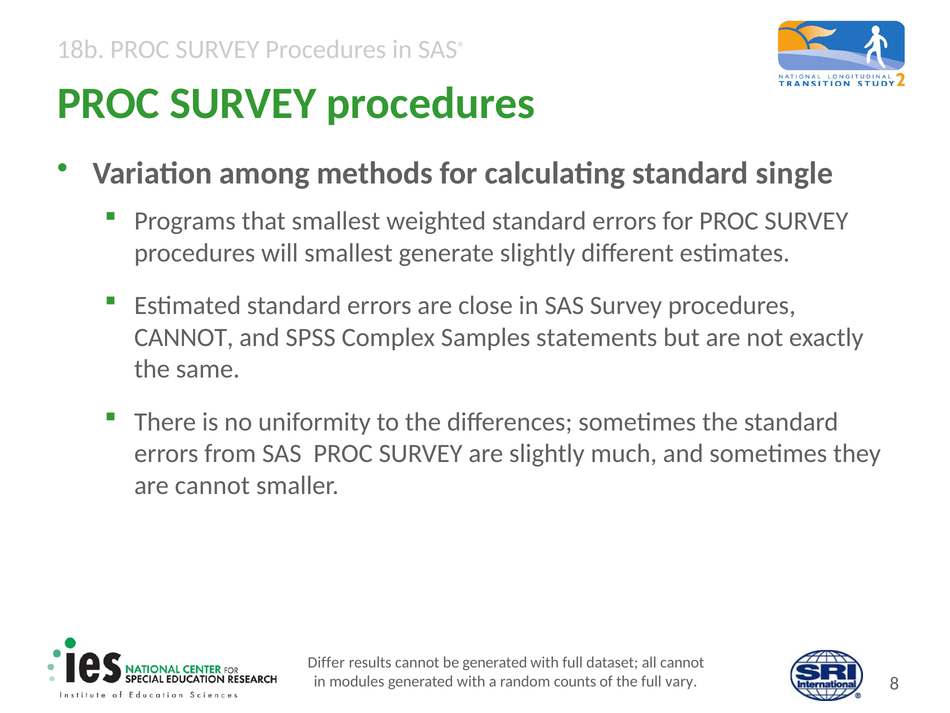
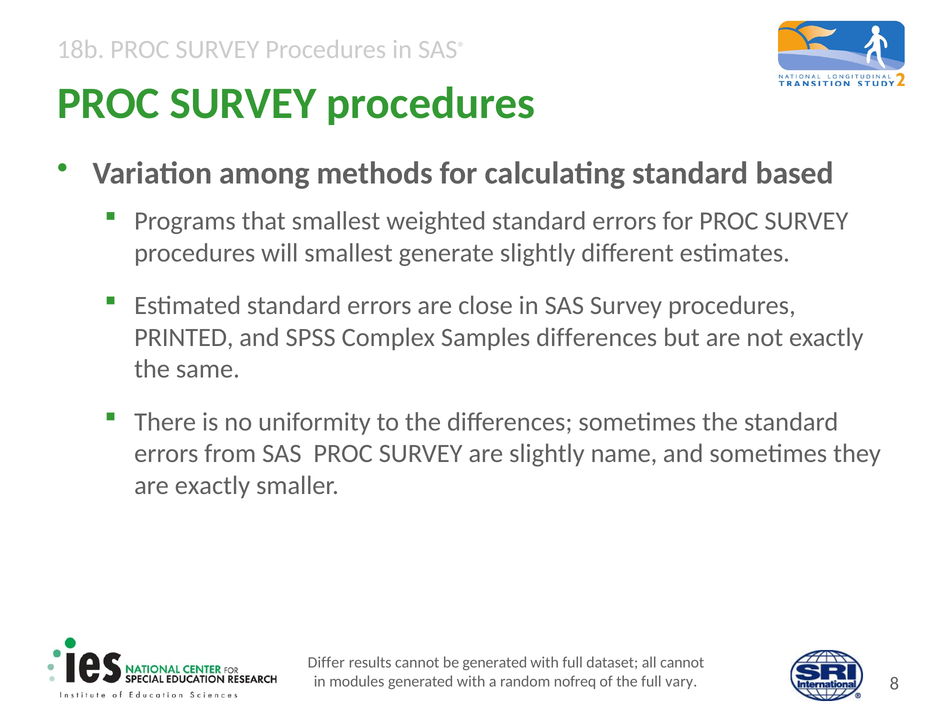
single: single -> based
CANNOT at (184, 337): CANNOT -> PRINTED
Samples statements: statements -> differences
much: much -> name
are cannot: cannot -> exactly
counts: counts -> nofreq
